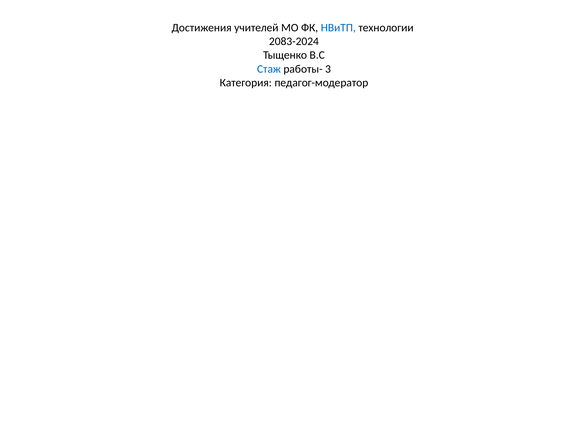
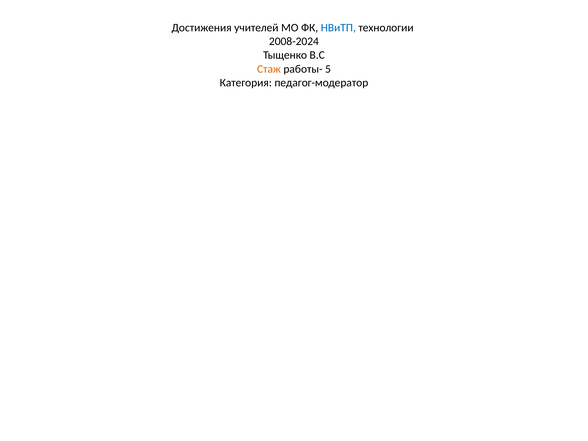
2083-2024: 2083-2024 -> 2008-2024
Стаж colour: blue -> orange
3: 3 -> 5
